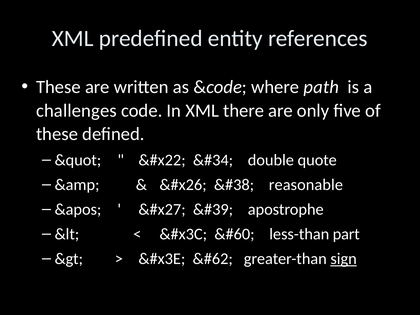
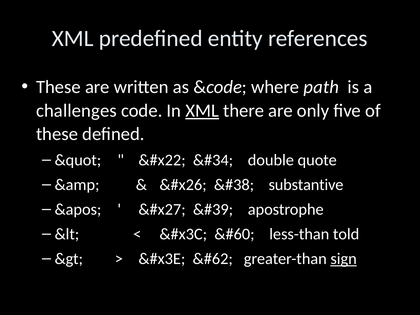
XML at (202, 111) underline: none -> present
reasonable: reasonable -> substantive
part: part -> told
